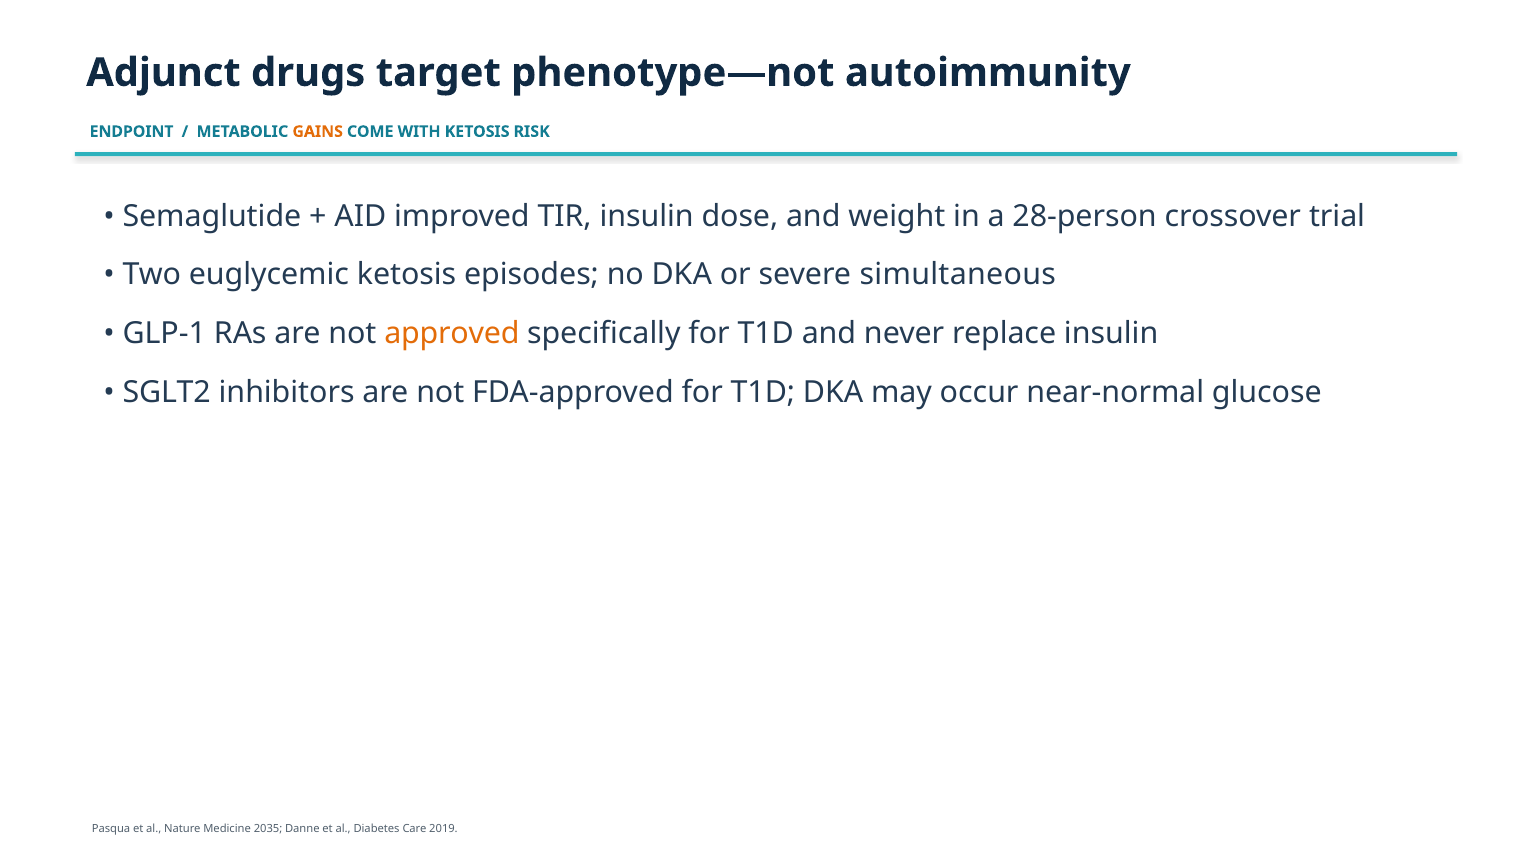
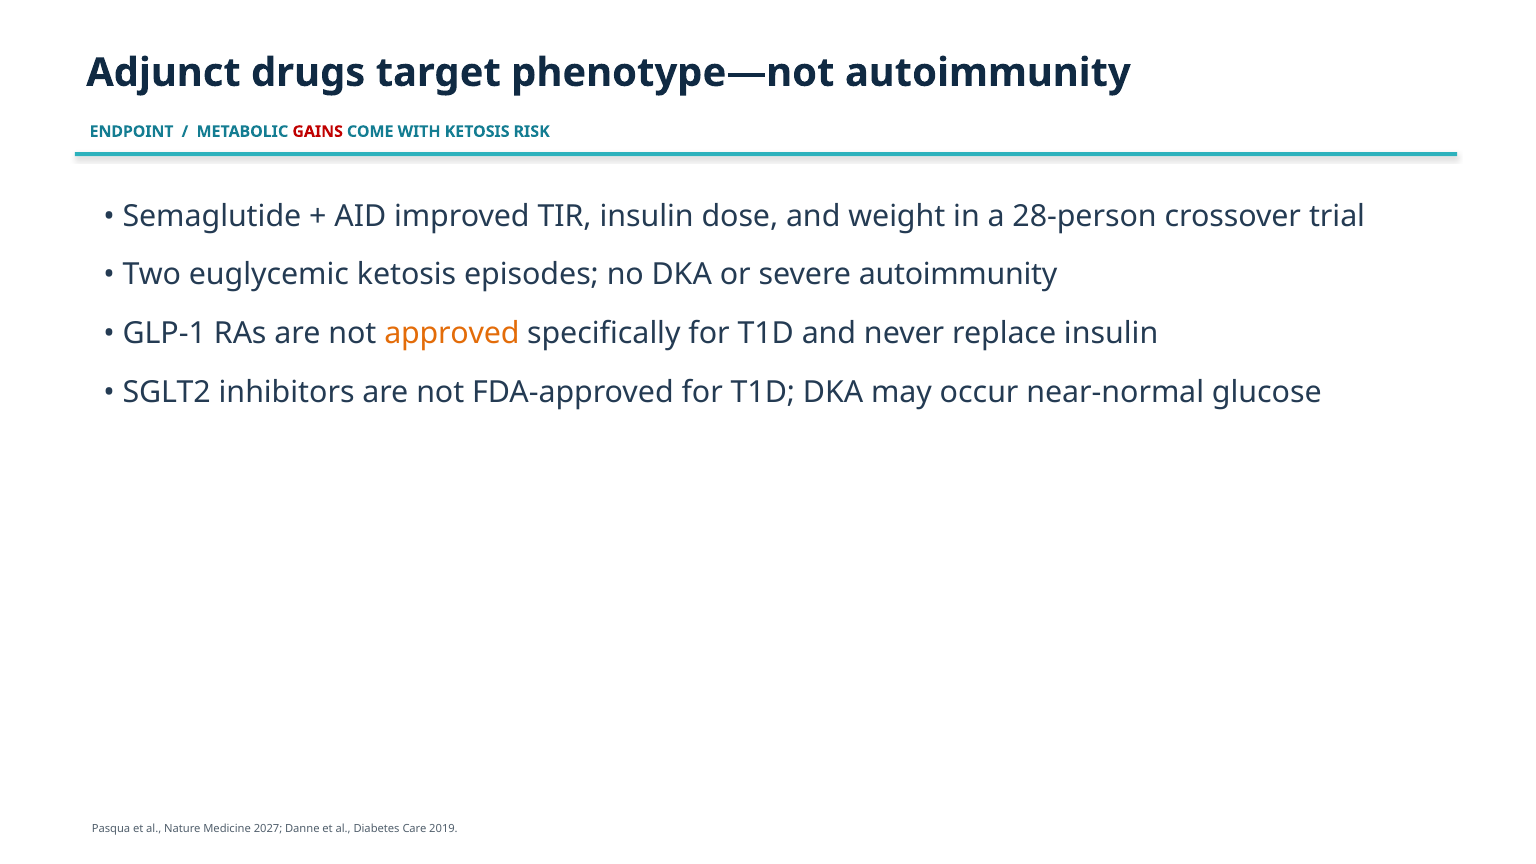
GAINS colour: orange -> red
severe simultaneous: simultaneous -> autoimmunity
2035: 2035 -> 2027
